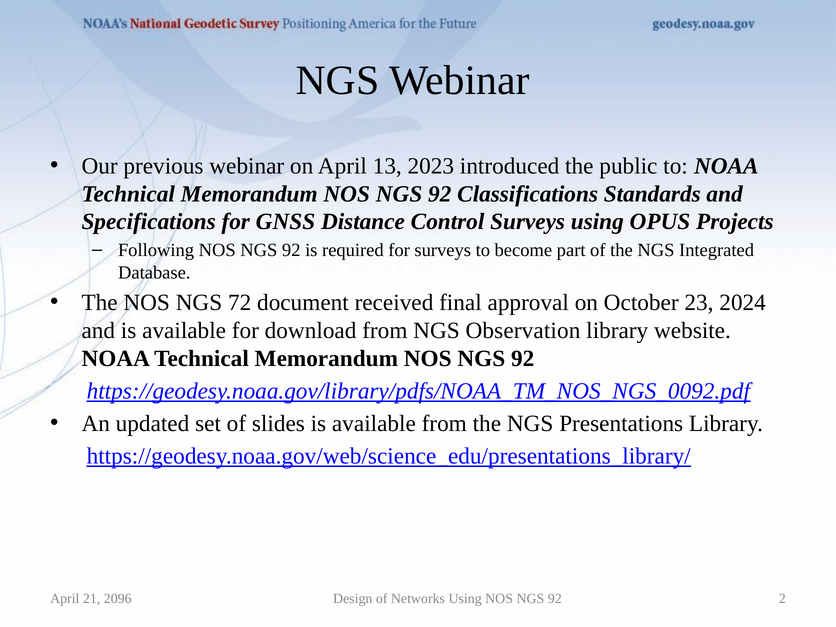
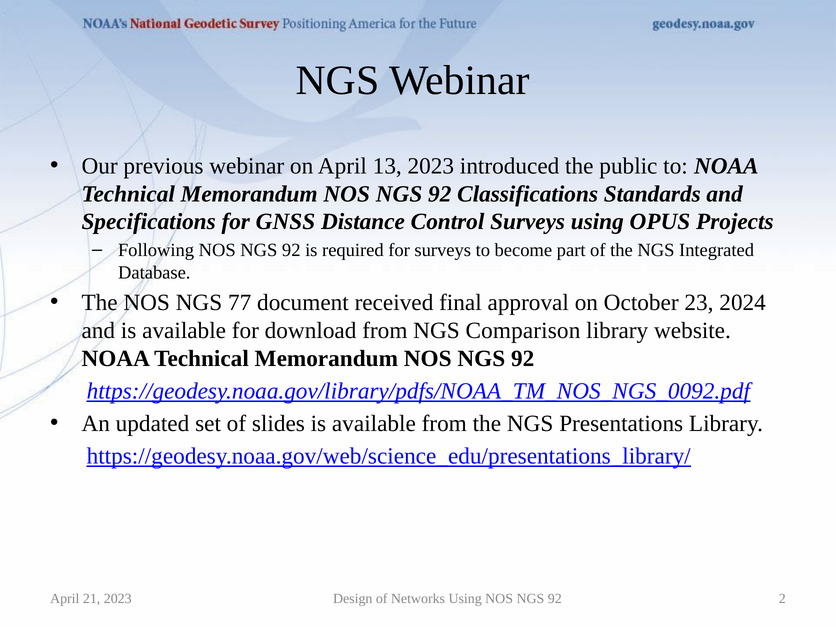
72: 72 -> 77
Observation: Observation -> Comparison
21 2096: 2096 -> 2023
